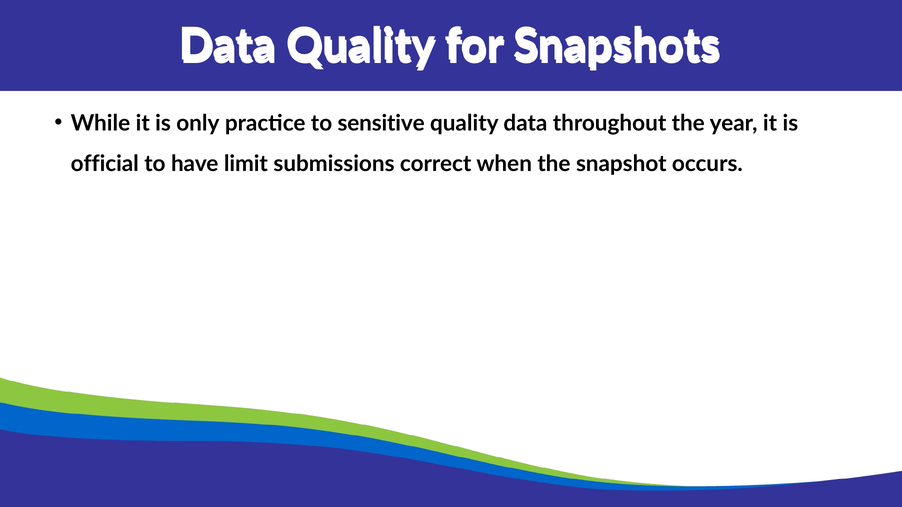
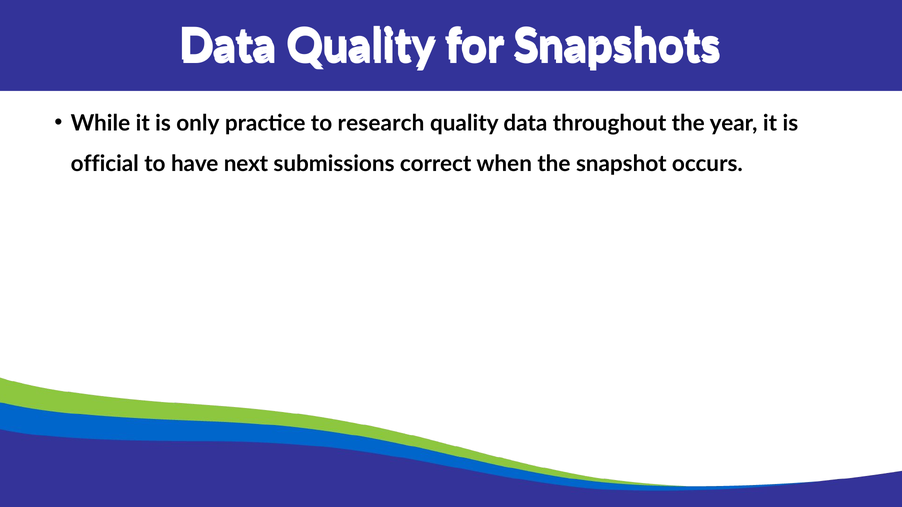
sensitive: sensitive -> research
limit: limit -> next
